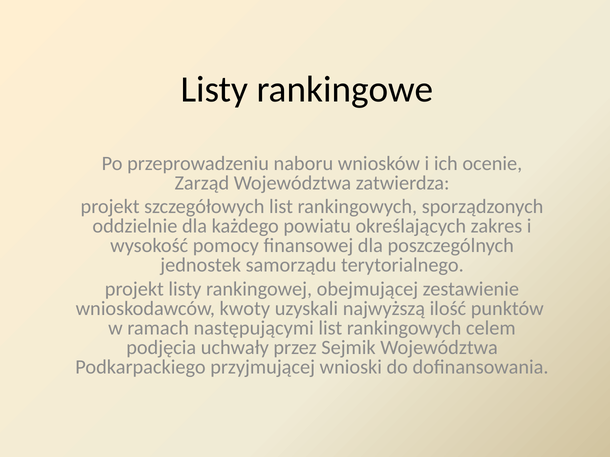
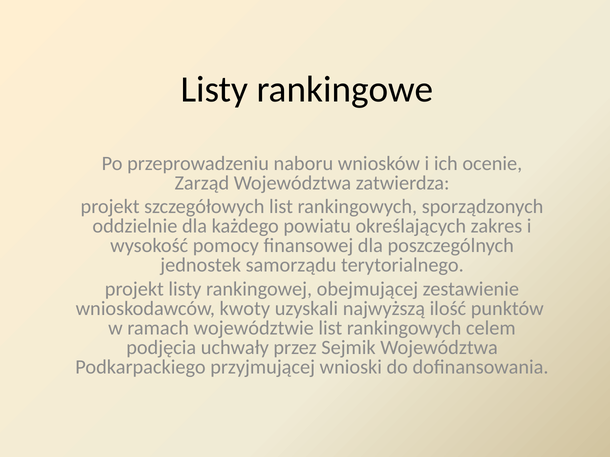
następującymi: następującymi -> województwie
